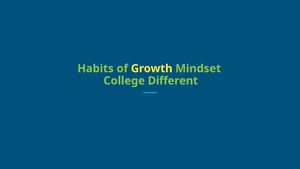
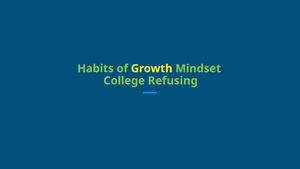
Different: Different -> Refusing
